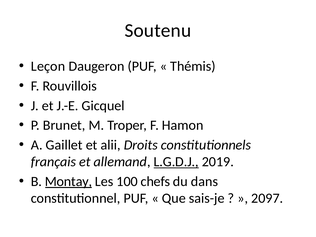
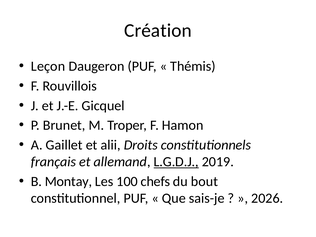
Soutenu: Soutenu -> Création
Montay underline: present -> none
dans: dans -> bout
2097: 2097 -> 2026
